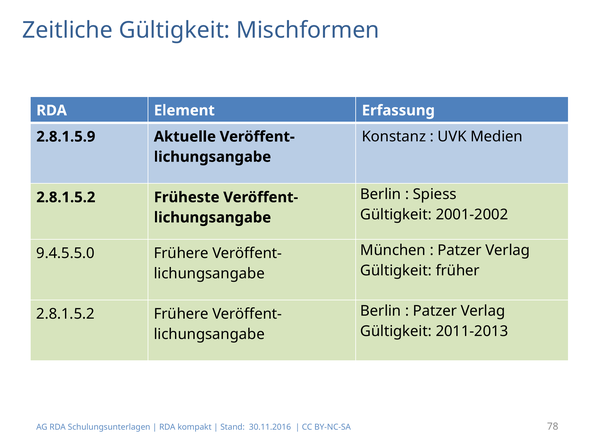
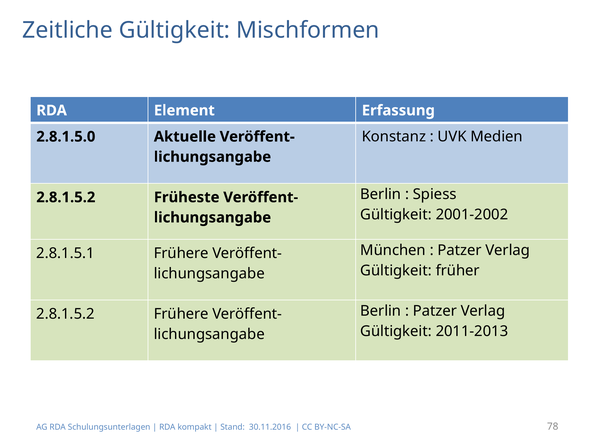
2.8.1.5.9: 2.8.1.5.9 -> 2.8.1.5.0
9.4.5.5.0: 9.4.5.5.0 -> 2.8.1.5.1
